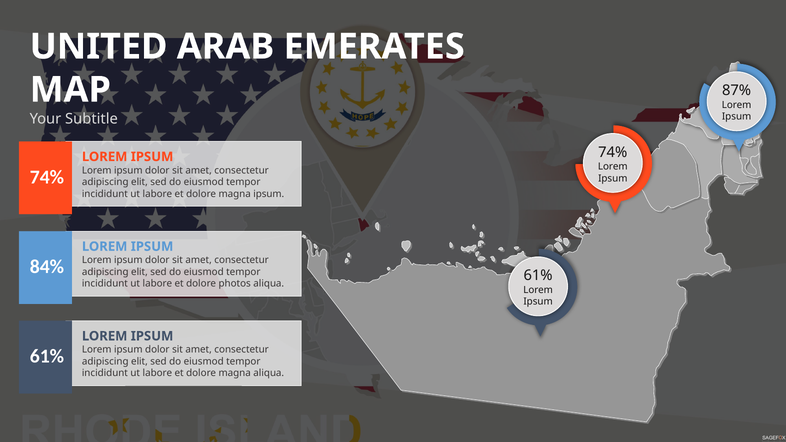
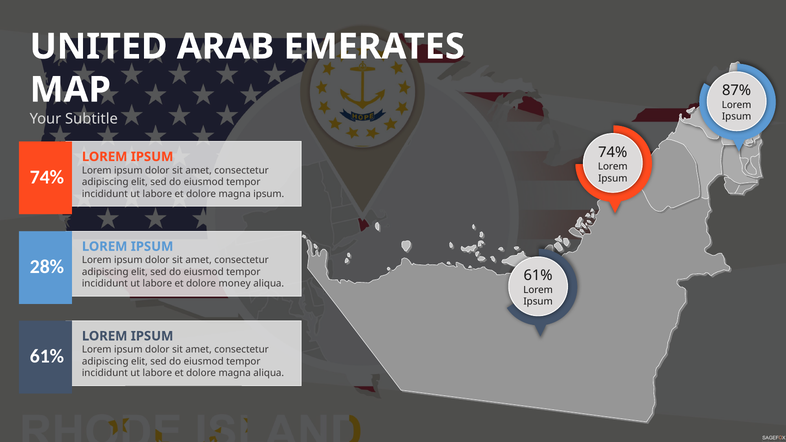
84%: 84% -> 28%
photos: photos -> money
